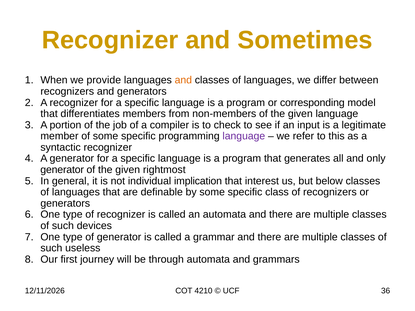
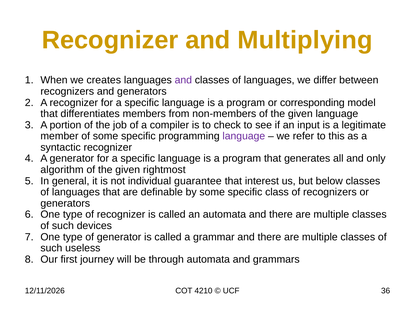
Sometimes: Sometimes -> Multiplying
provide: provide -> creates
and at (183, 80) colour: orange -> purple
generator at (62, 170): generator -> algorithm
implication: implication -> guarantee
